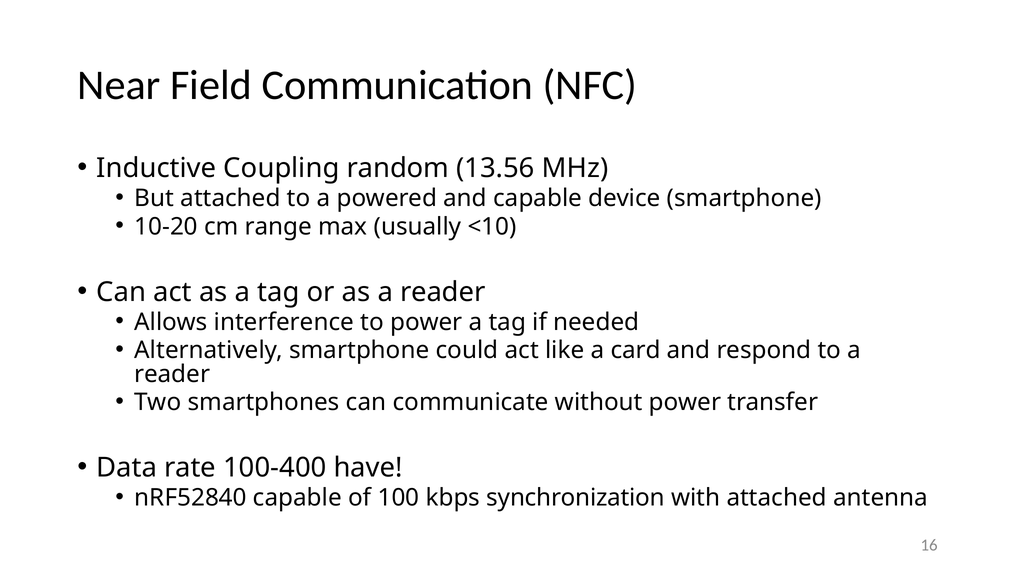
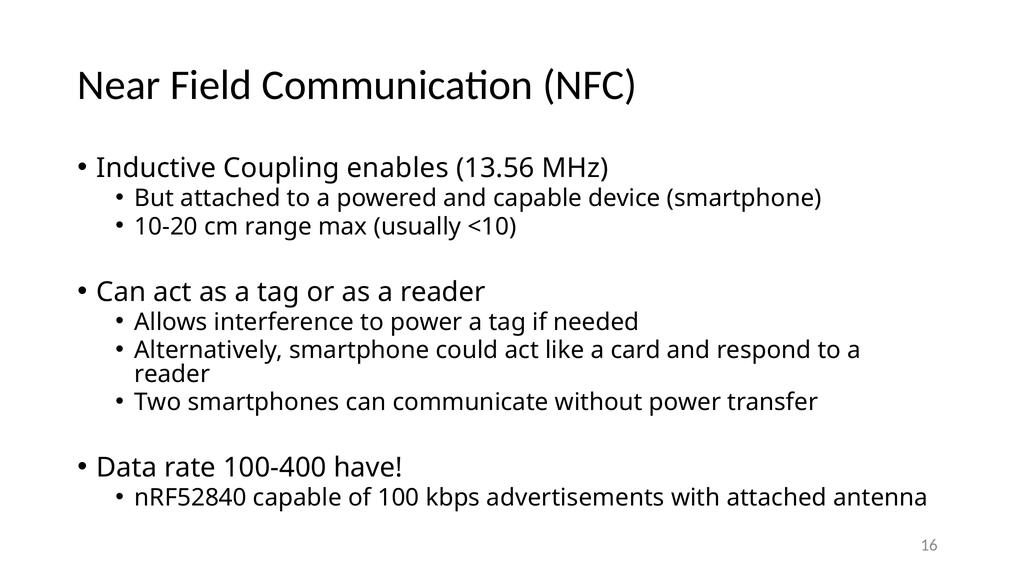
random: random -> enables
synchronization: synchronization -> advertisements
